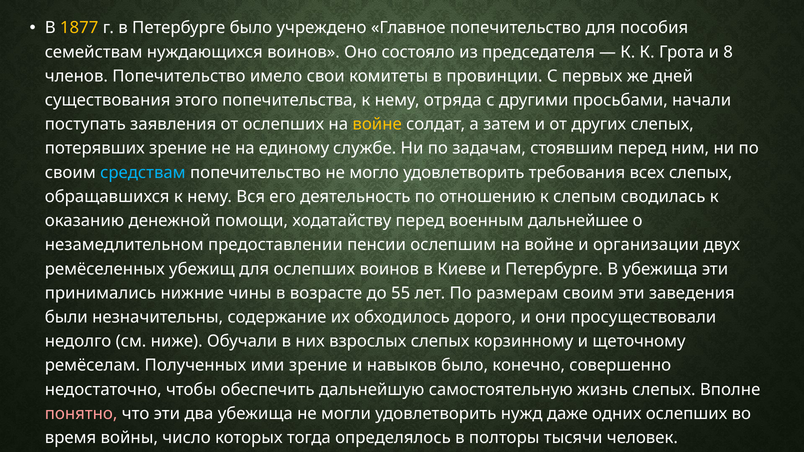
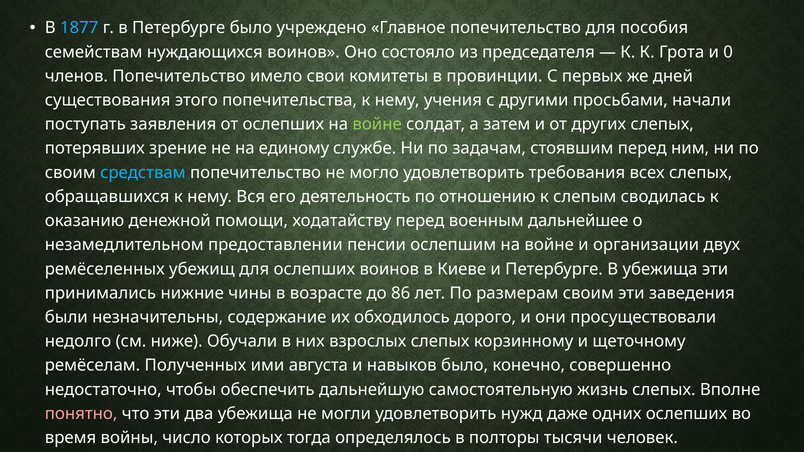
1877 colour: yellow -> light blue
8: 8 -> 0
отряда: отряда -> учения
войне at (377, 124) colour: yellow -> light green
55: 55 -> 86
ими зрение: зрение -> августа
